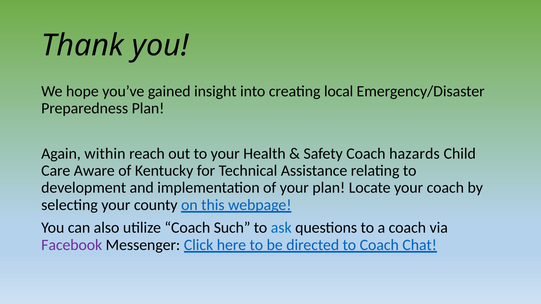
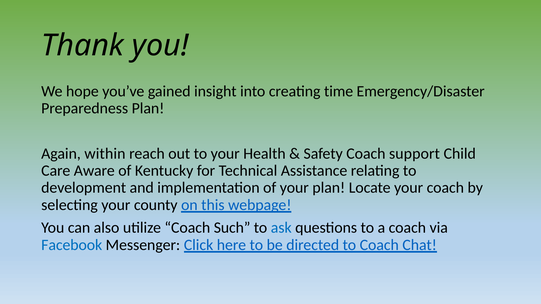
local: local -> time
hazards: hazards -> support
Facebook colour: purple -> blue
